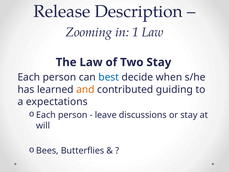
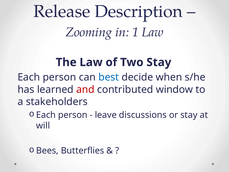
and colour: orange -> red
guiding: guiding -> window
expectations: expectations -> stakeholders
